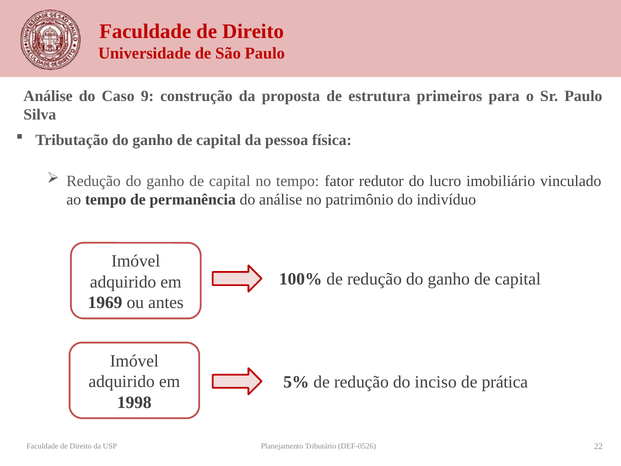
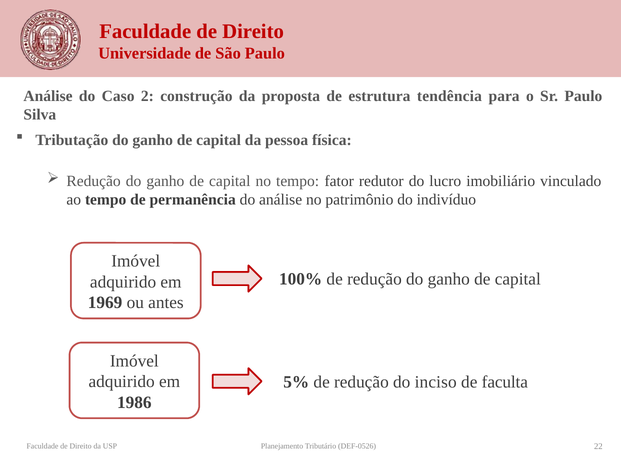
9: 9 -> 2
primeiros: primeiros -> tendência
prática: prática -> faculta
1998: 1998 -> 1986
